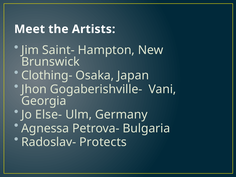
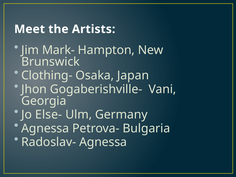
Saint-: Saint- -> Mark-
Radoslav- Protects: Protects -> Agnessa
